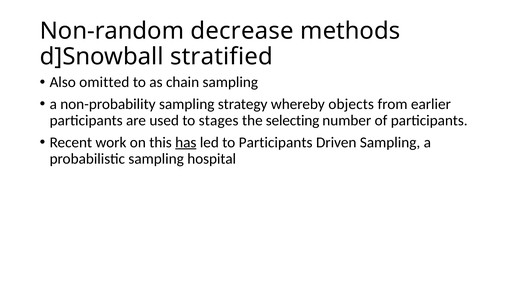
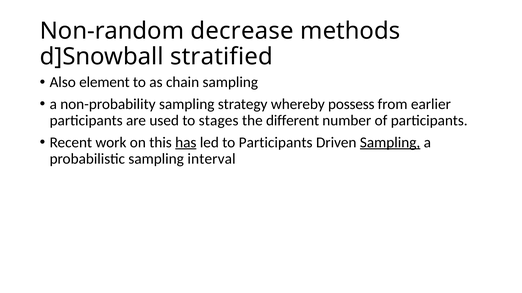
omitted: omitted -> element
objects: objects -> possess
selecting: selecting -> different
Sampling at (390, 143) underline: none -> present
hospital: hospital -> interval
